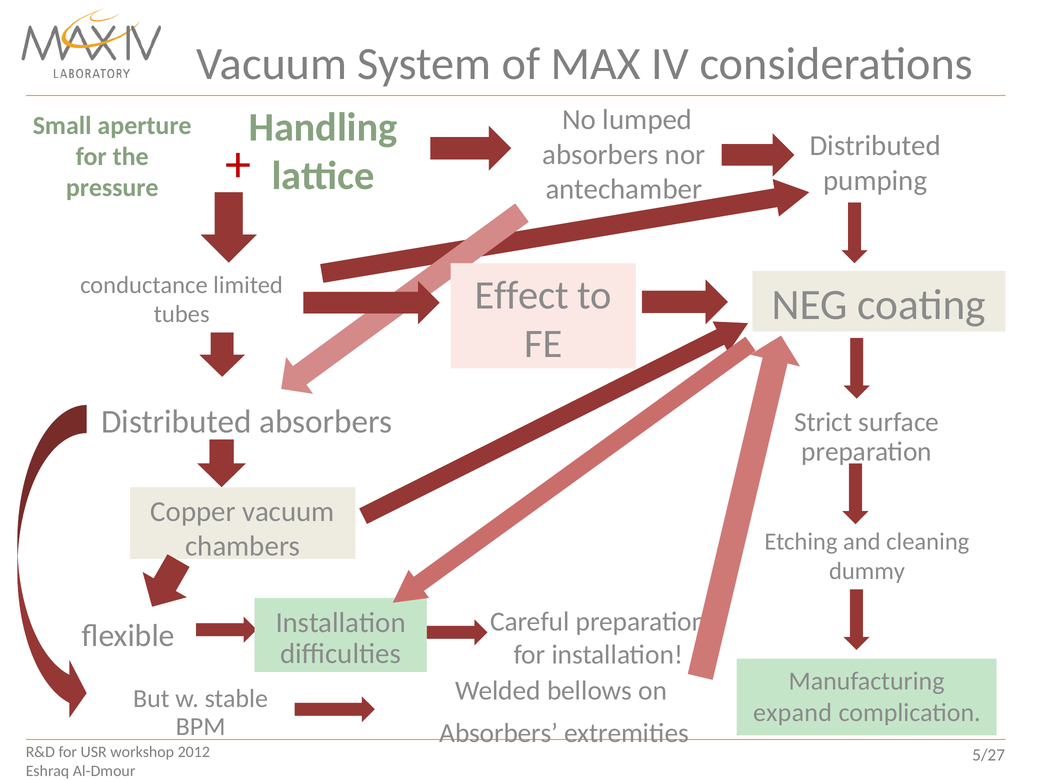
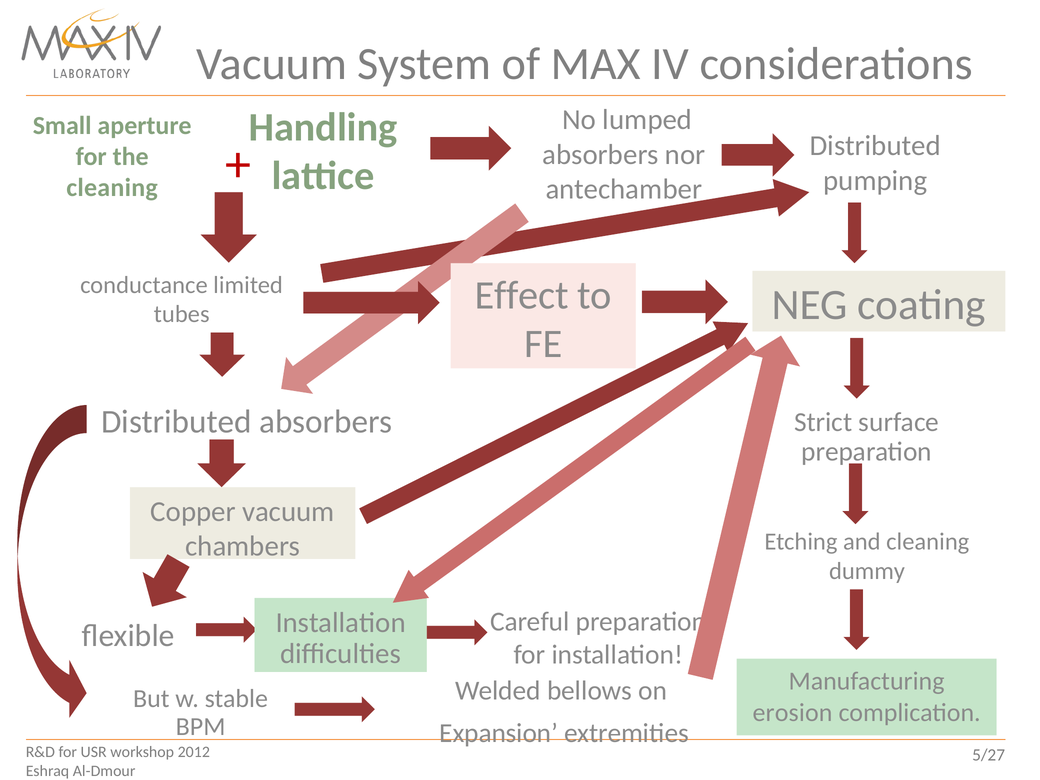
pressure at (112, 188): pressure -> cleaning
expand: expand -> erosion
Absorbers at (499, 733): Absorbers -> Expansion
